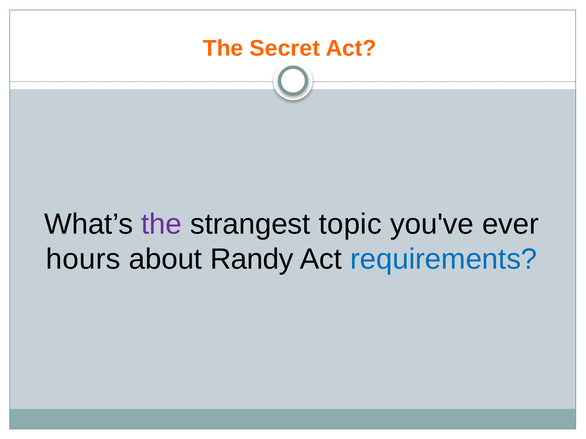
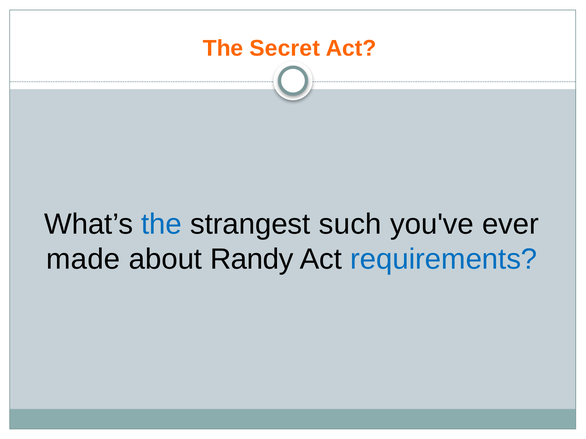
the at (162, 224) colour: purple -> blue
topic: topic -> such
hours: hours -> made
